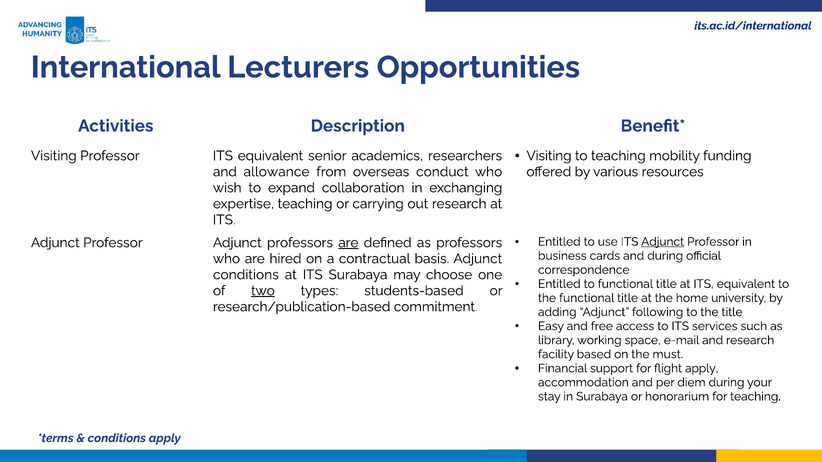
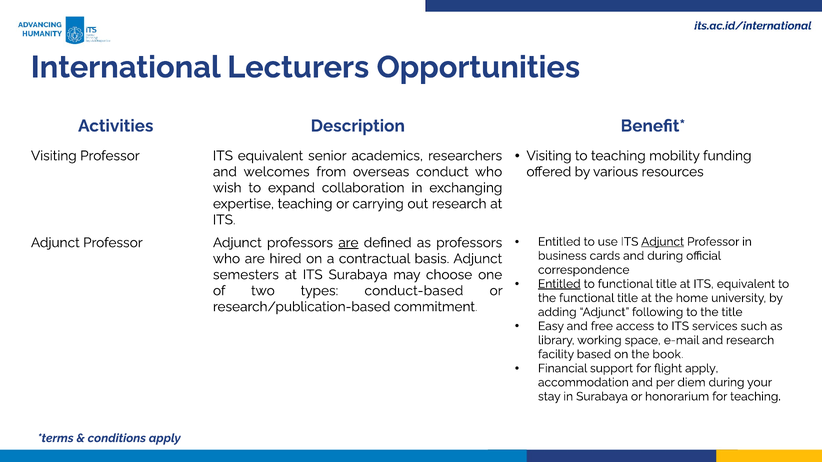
allowance: allowance -> welcomes
conditions at (246, 275): conditions -> semesters
Entitled at (559, 284) underline: none -> present
two underline: present -> none
students-based: students-based -> conduct-based
must: must -> book
